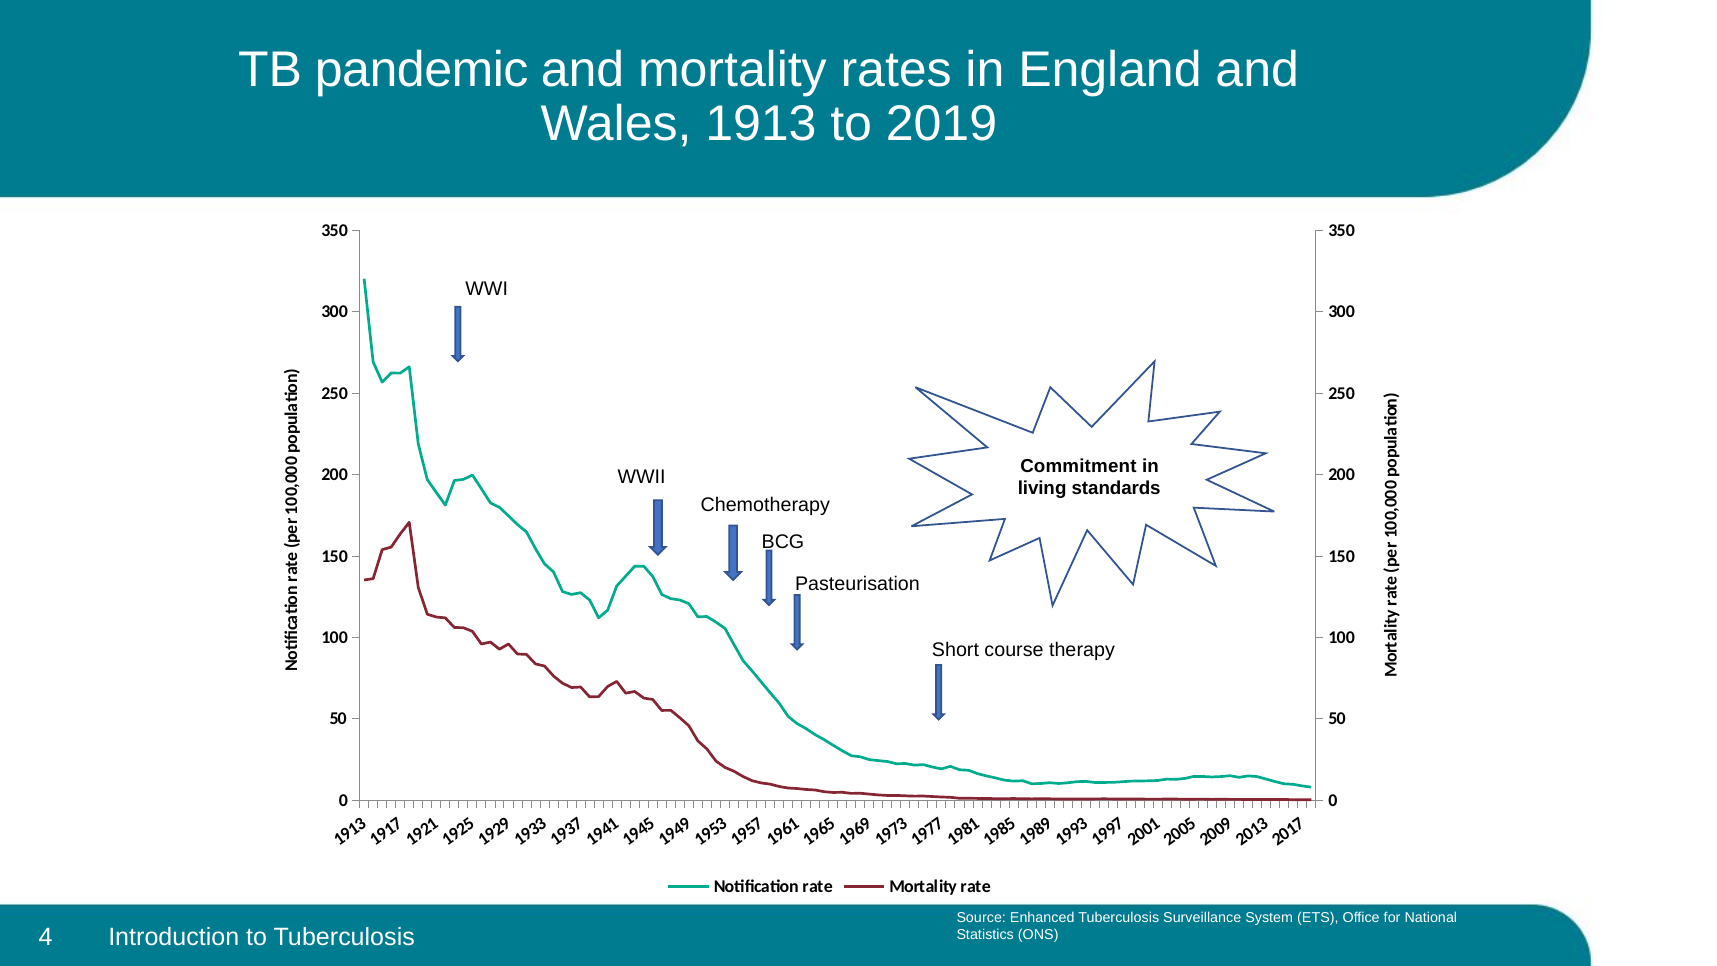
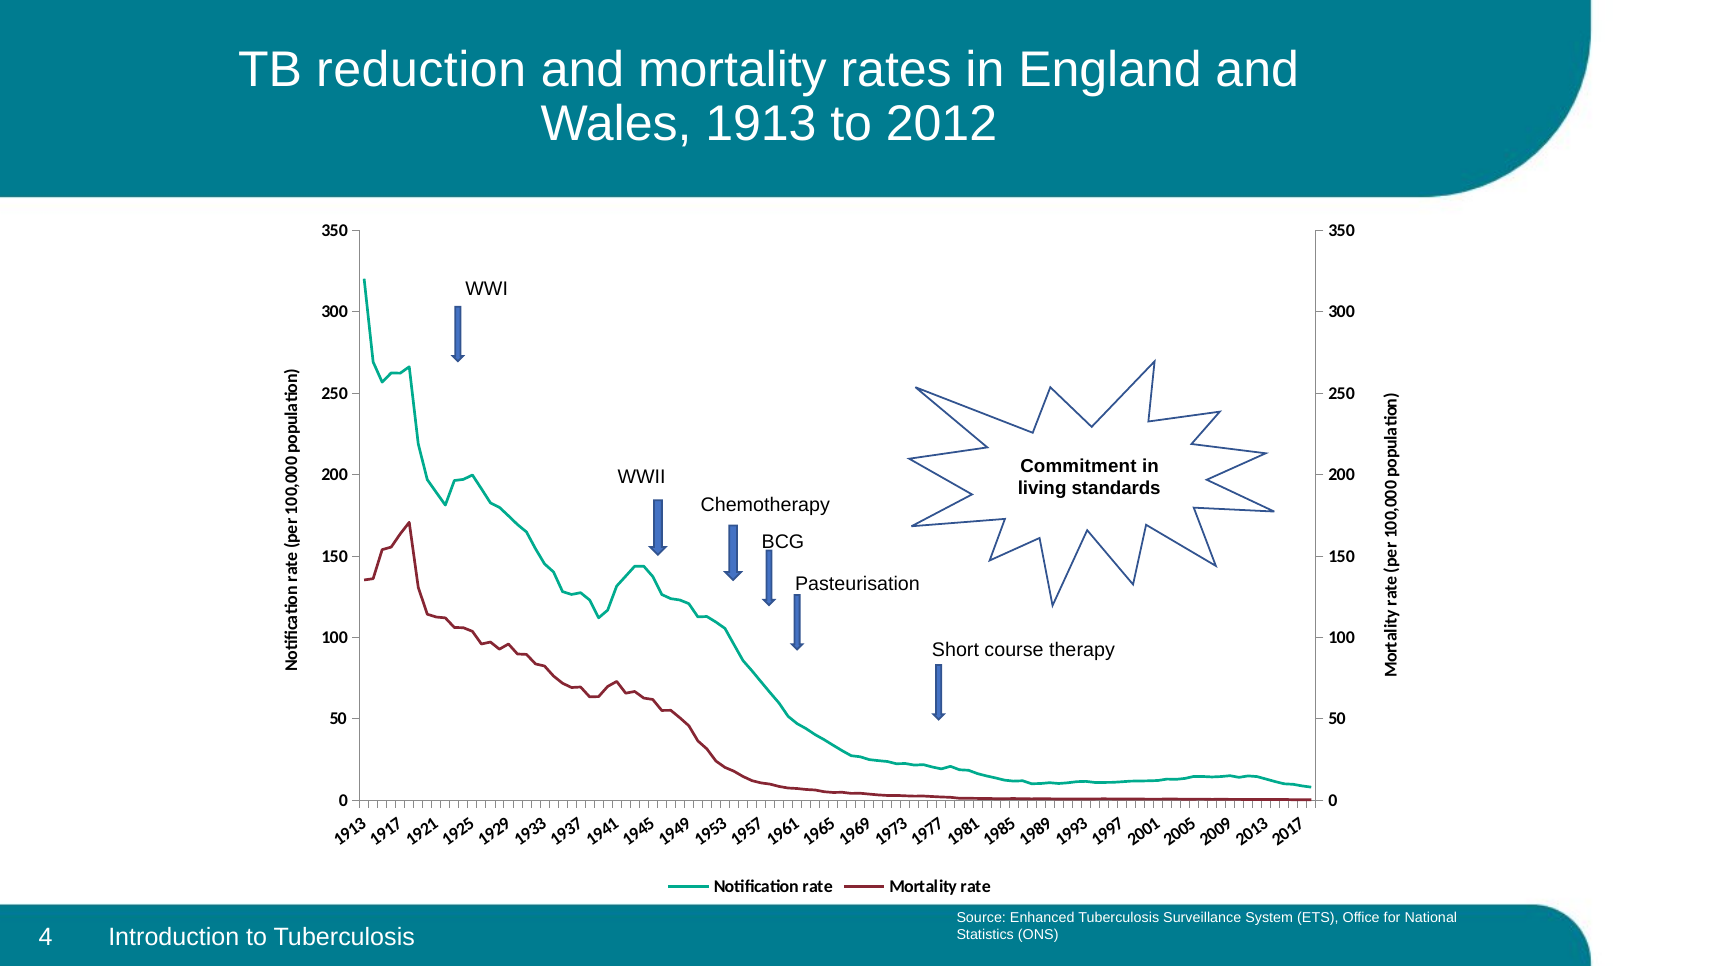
pandemic: pandemic -> reduction
2019: 2019 -> 2012
